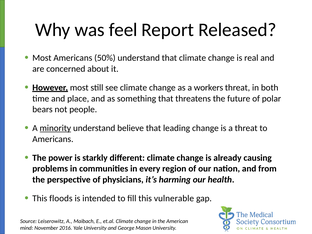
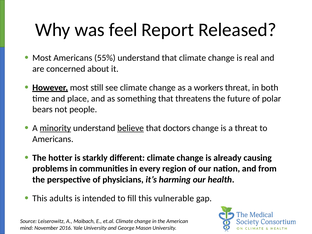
50%: 50% -> 55%
believe underline: none -> present
leading: leading -> doctors
power: power -> hotter
floods: floods -> adults
